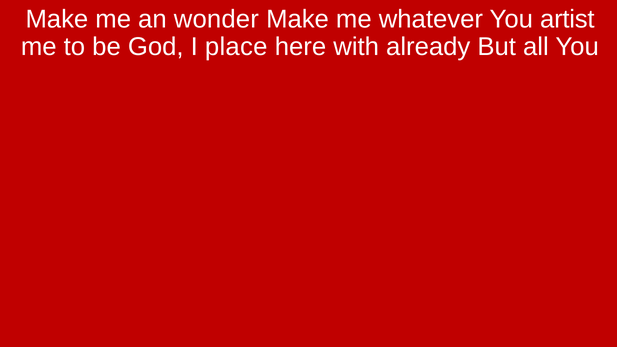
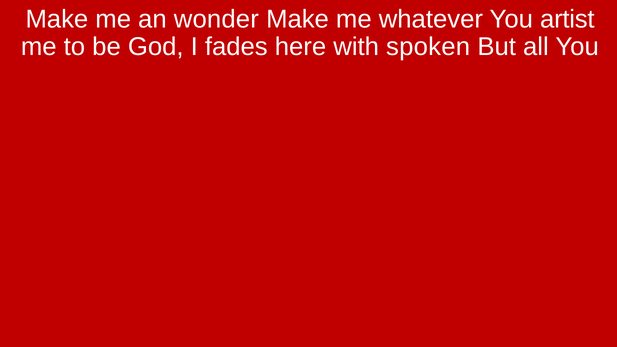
place: place -> fades
already: already -> spoken
